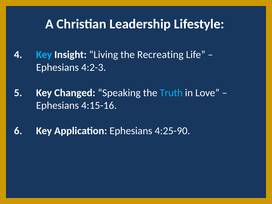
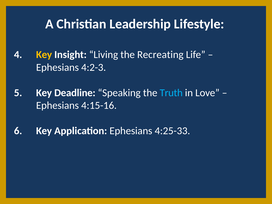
Key at (44, 55) colour: light blue -> yellow
Changed: Changed -> Deadline
4:25-90: 4:25-90 -> 4:25-33
